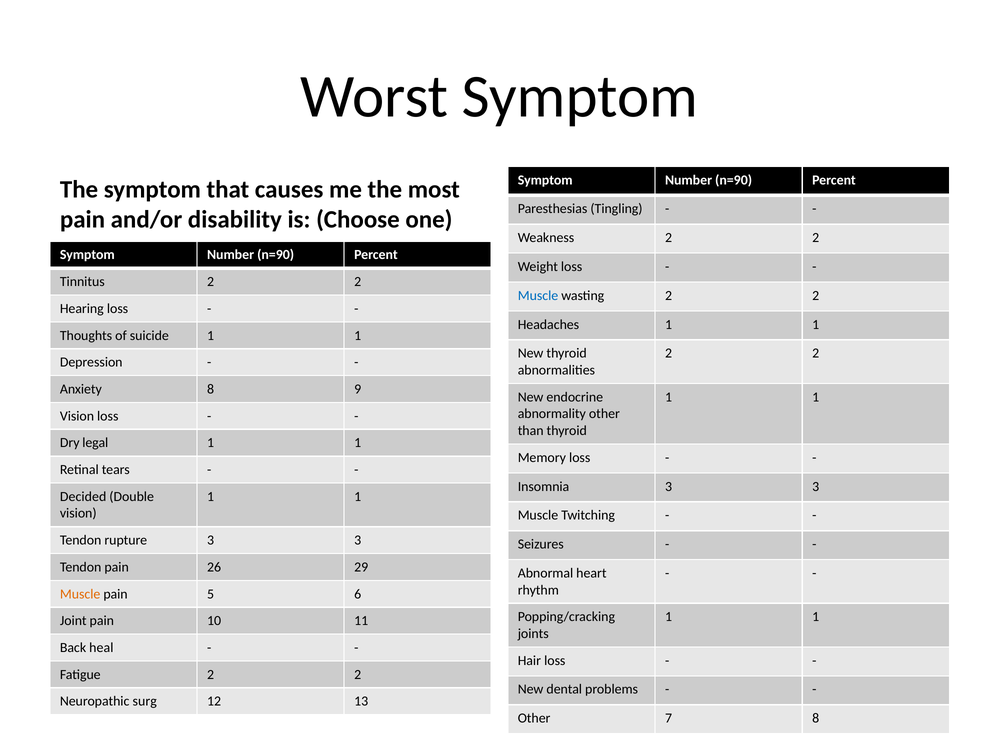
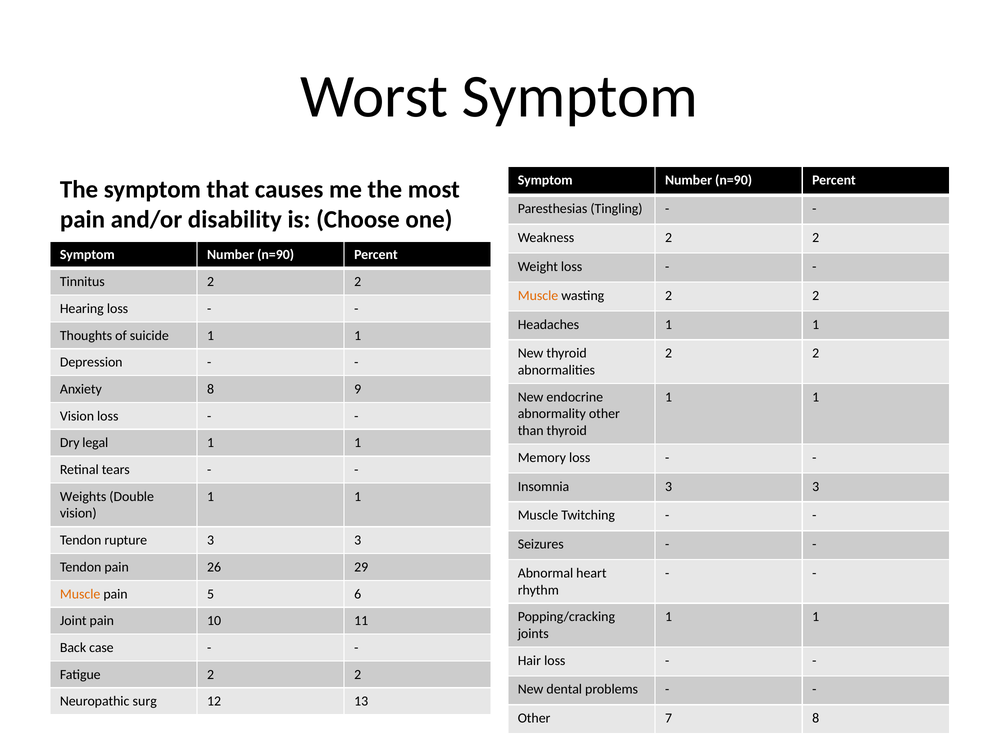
Muscle at (538, 296) colour: blue -> orange
Decided: Decided -> Weights
heal: heal -> case
